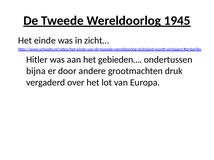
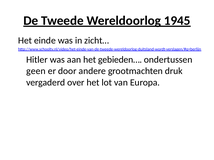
bijna: bijna -> geen
